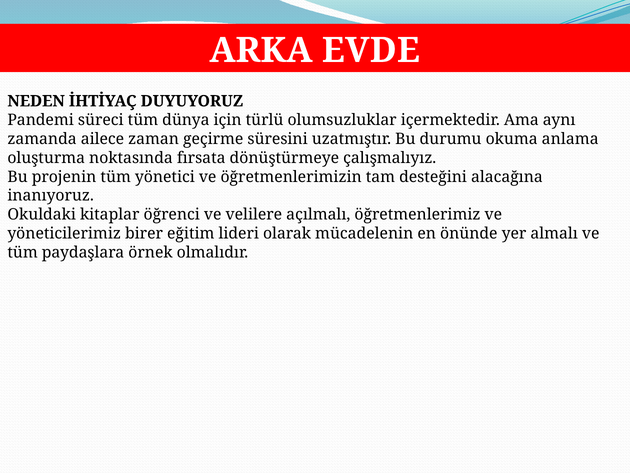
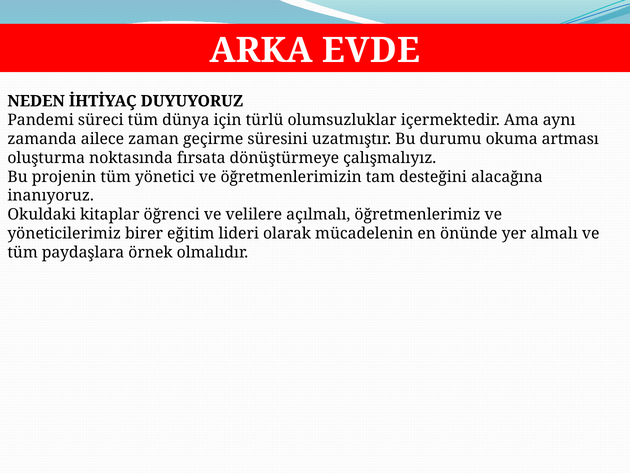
anlama: anlama -> artması
